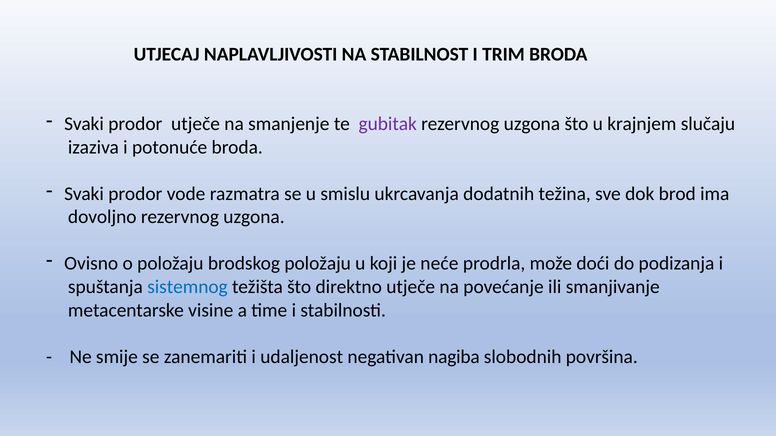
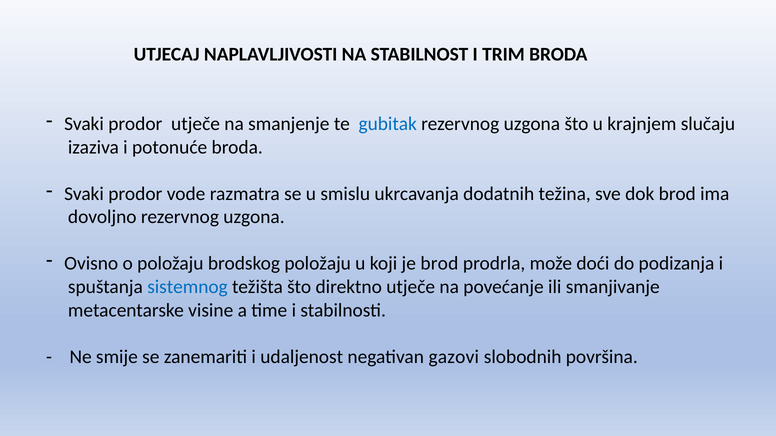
gubitak colour: purple -> blue
je neće: neće -> brod
nagiba: nagiba -> gazovi
